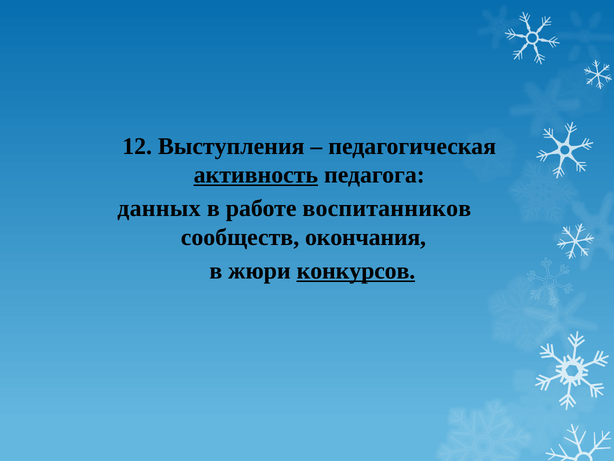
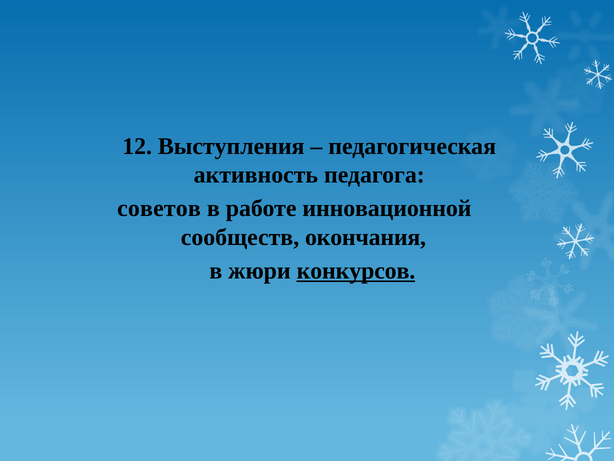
активность underline: present -> none
данных: данных -> советов
воспитанников: воспитанников -> инновационной
